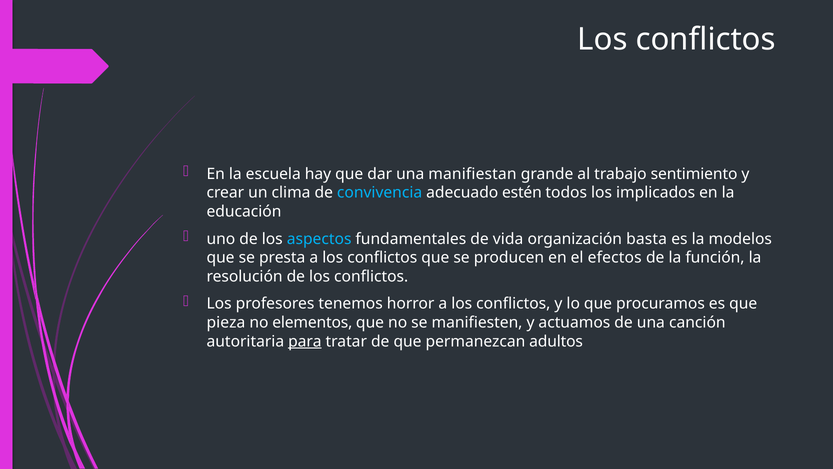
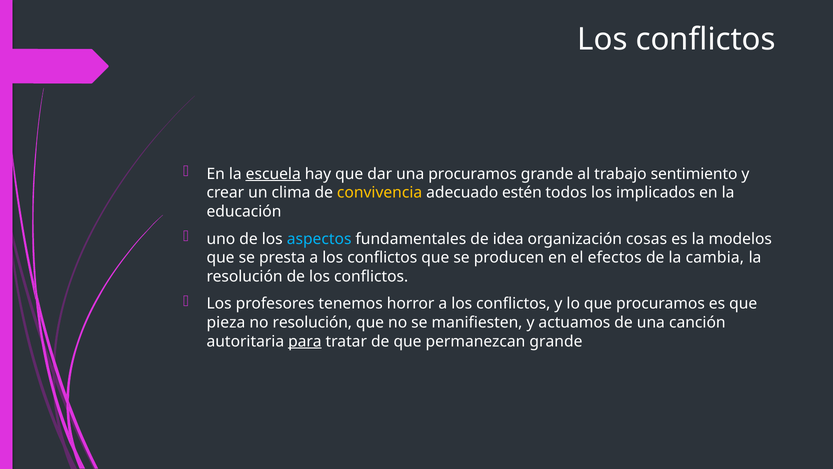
escuela underline: none -> present
una manifiestan: manifiestan -> procuramos
convivencia colour: light blue -> yellow
vida: vida -> idea
basta: basta -> cosas
función: función -> cambia
no elementos: elementos -> resolución
permanezcan adultos: adultos -> grande
